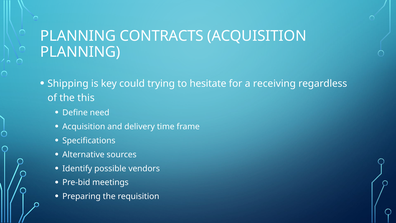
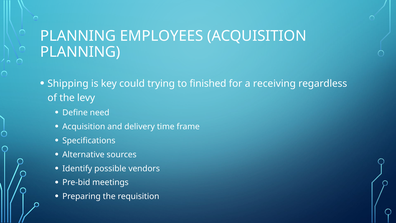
CONTRACTS: CONTRACTS -> EMPLOYEES
hesitate: hesitate -> finished
this: this -> levy
